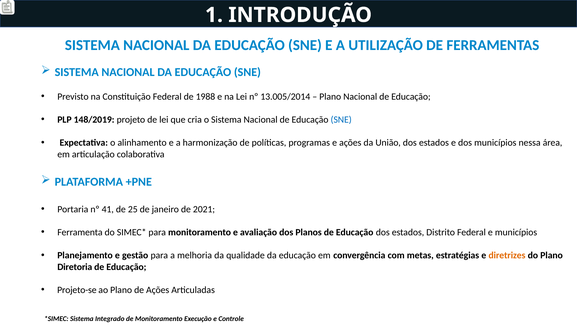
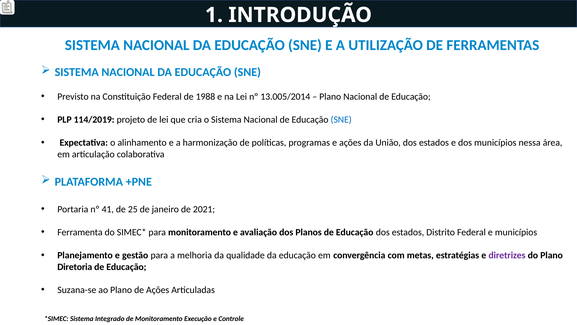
148/2019: 148/2019 -> 114/2019
diretrizes colour: orange -> purple
Projeto-se: Projeto-se -> Suzana-se
